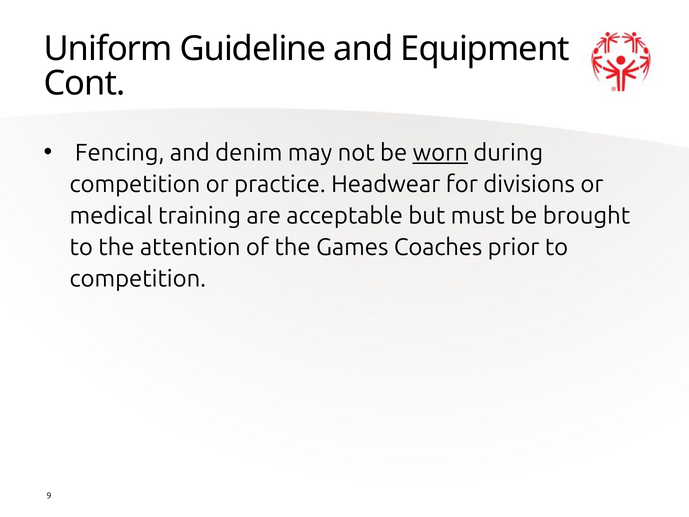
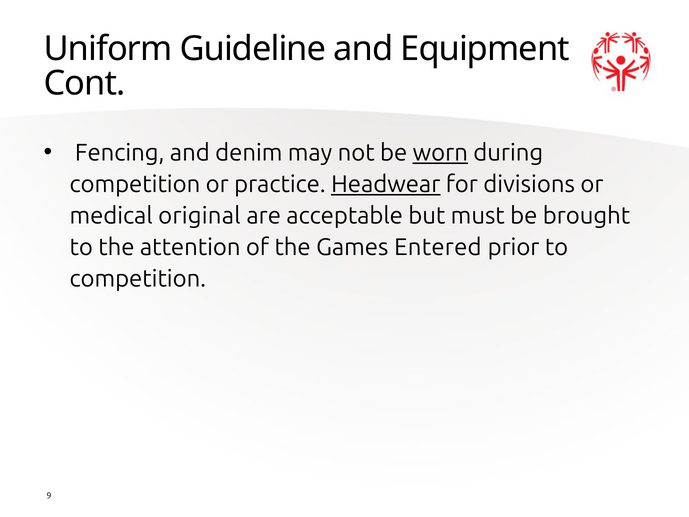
Headwear underline: none -> present
training: training -> original
Coaches: Coaches -> Entered
